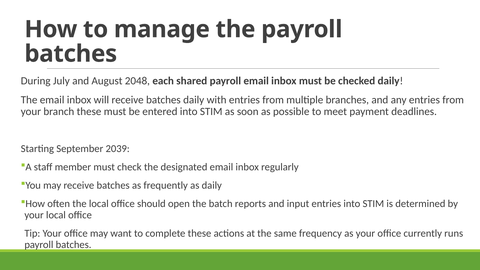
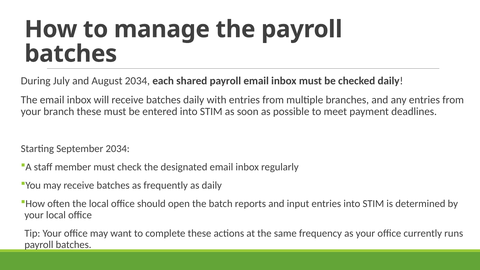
August 2048: 2048 -> 2034
September 2039: 2039 -> 2034
